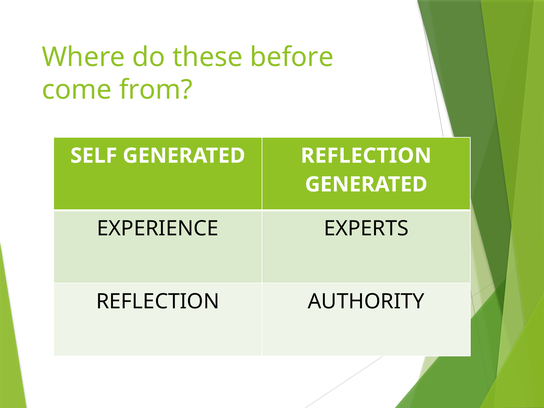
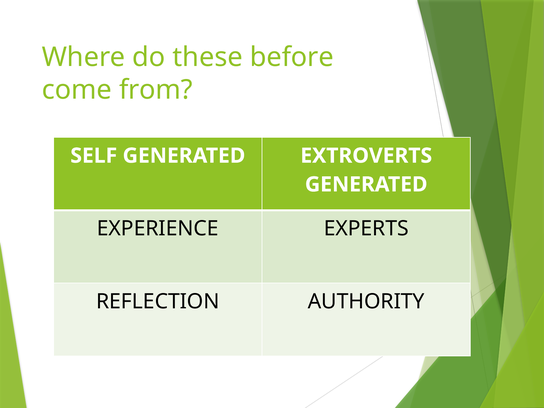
GENERATED REFLECTION: REFLECTION -> EXTROVERTS
